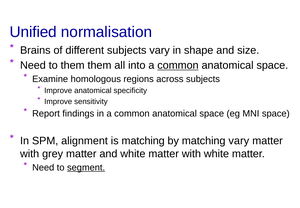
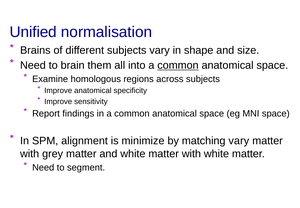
to them: them -> brain
is matching: matching -> minimize
segment underline: present -> none
